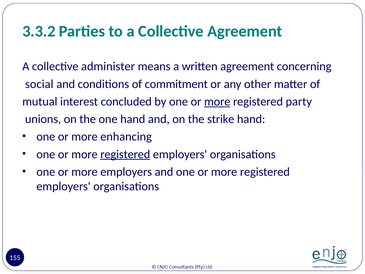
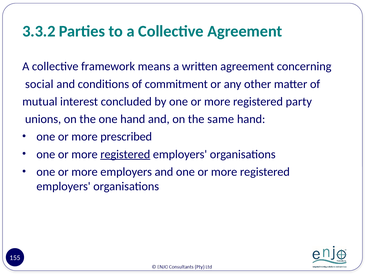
administer: administer -> framework
more at (217, 101) underline: present -> none
strike: strike -> same
enhancing: enhancing -> prescribed
